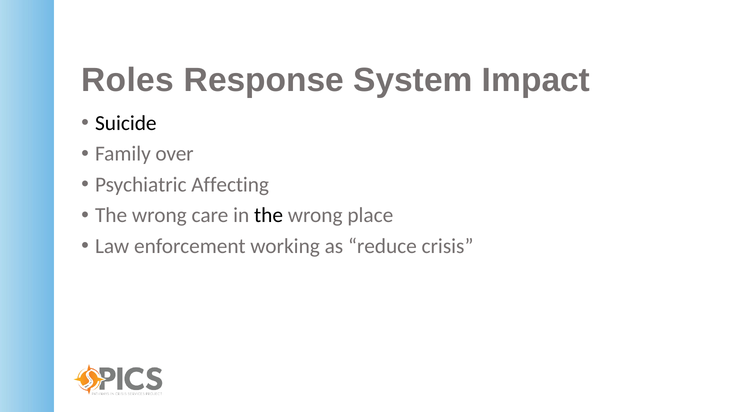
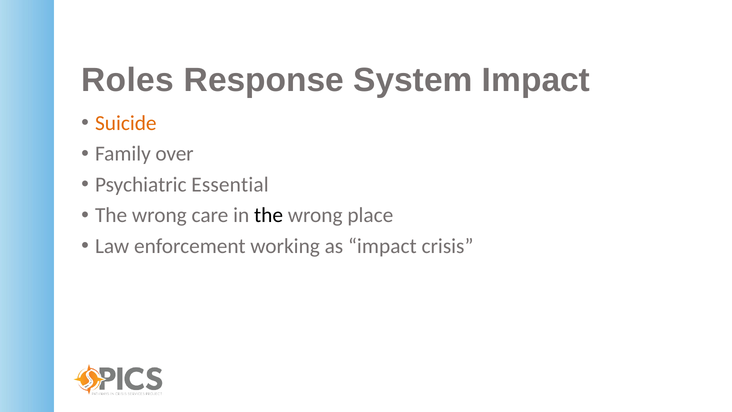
Suicide colour: black -> orange
Affecting: Affecting -> Essential
as reduce: reduce -> impact
